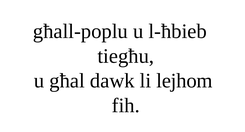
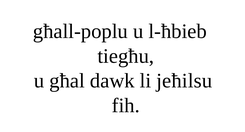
lejhom: lejhom -> jeħilsu
